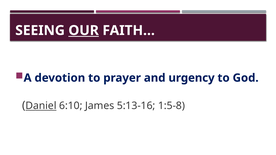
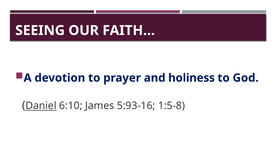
OUR underline: present -> none
urgency: urgency -> holiness
5:13-16: 5:13-16 -> 5:93-16
